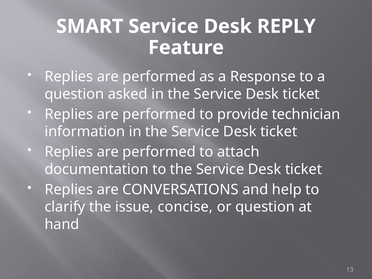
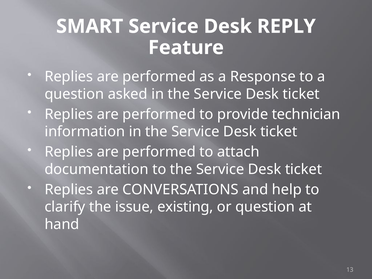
concise: concise -> existing
